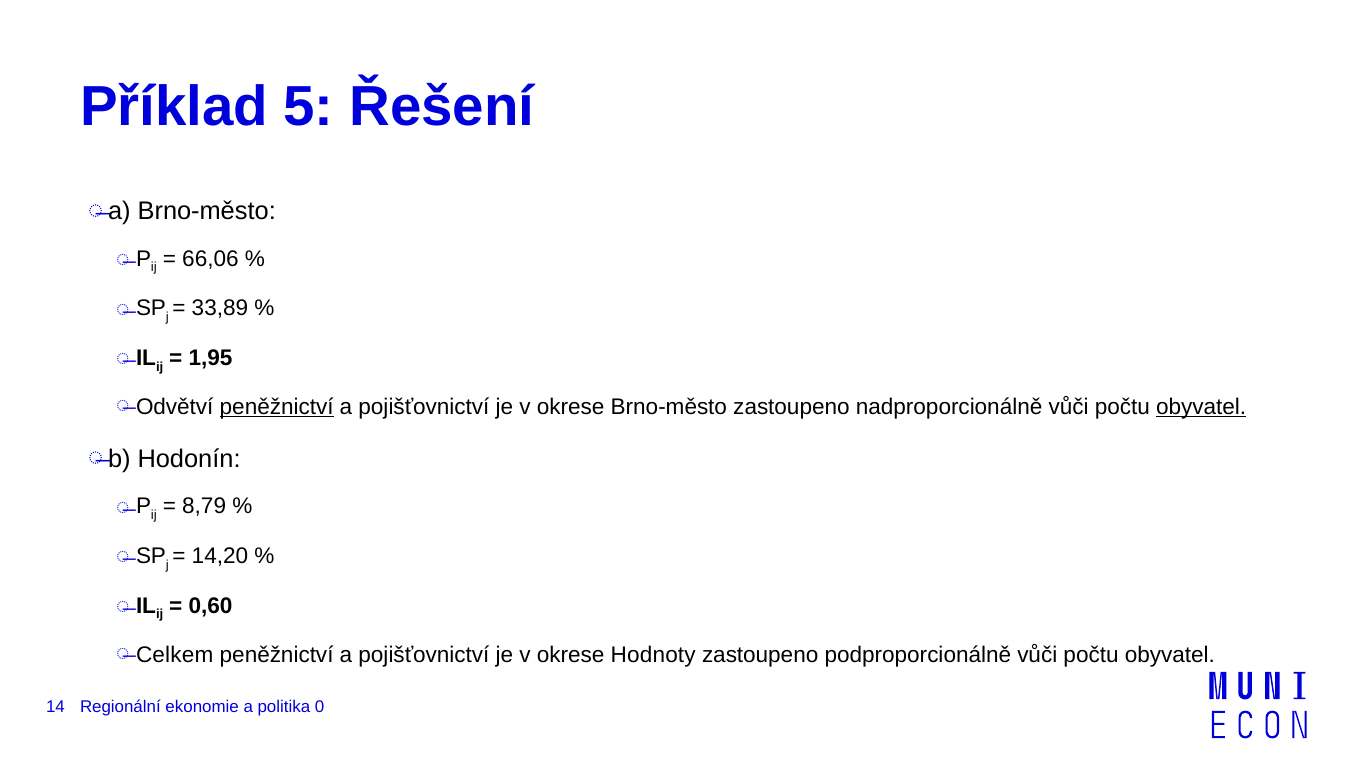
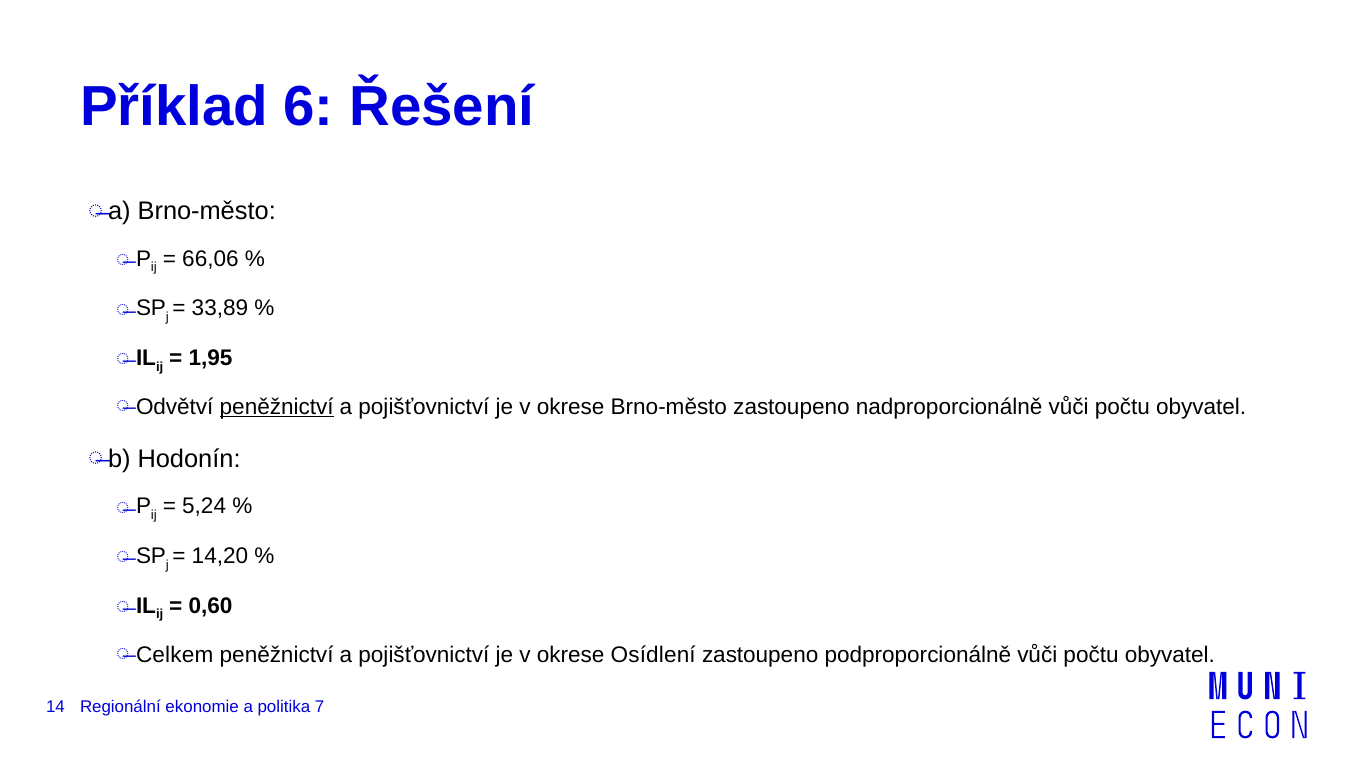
5: 5 -> 6
obyvatel at (1201, 407) underline: present -> none
8,79: 8,79 -> 5,24
Hodnoty: Hodnoty -> Osídlení
0: 0 -> 7
